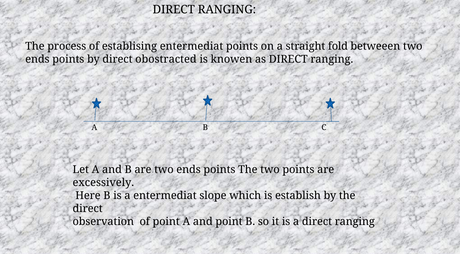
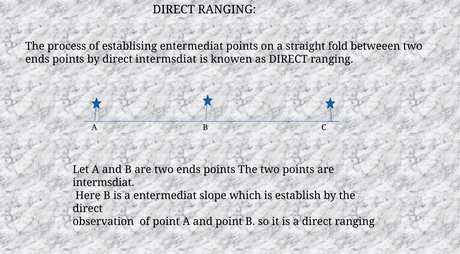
direct obostracted: obostracted -> intermsdiat
excessively at (103, 182): excessively -> intermsdiat
